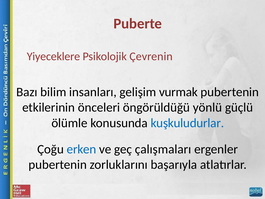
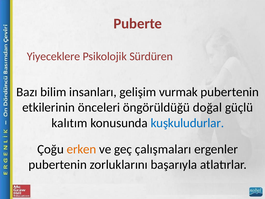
Çevrenin: Çevrenin -> Sürdüren
yönlü: yönlü -> doğal
ölümle: ölümle -> kalıtım
erken colour: blue -> orange
